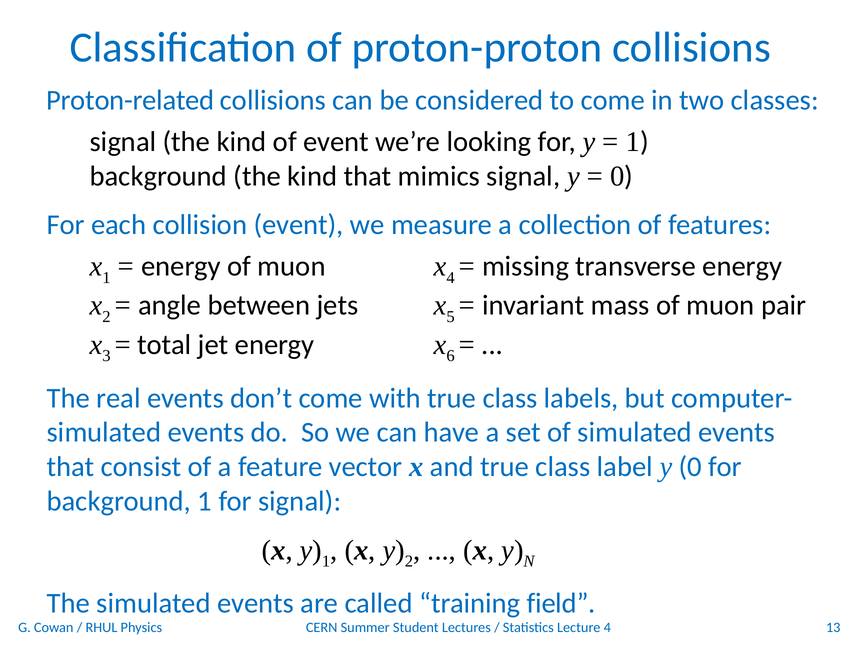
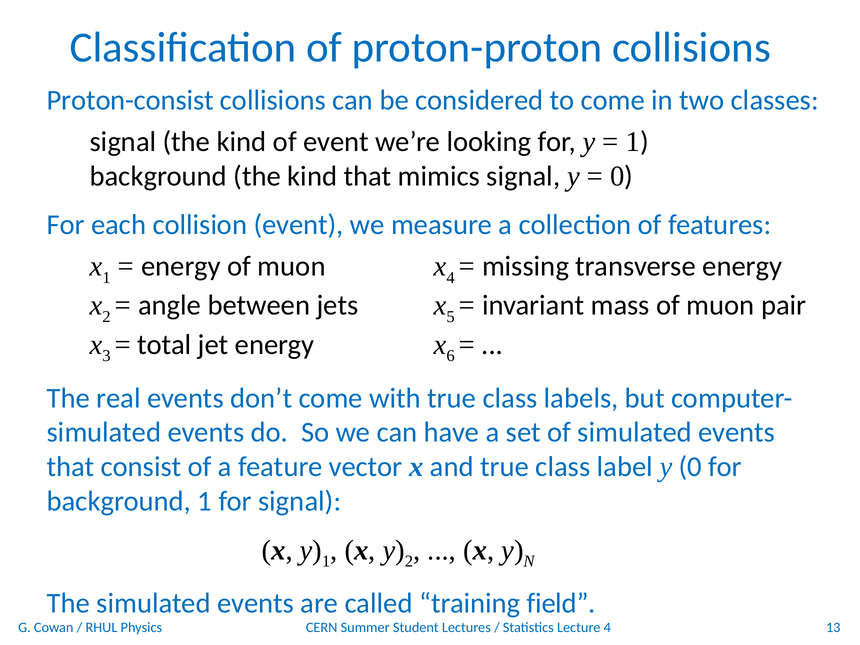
Proton-related: Proton-related -> Proton-consist
